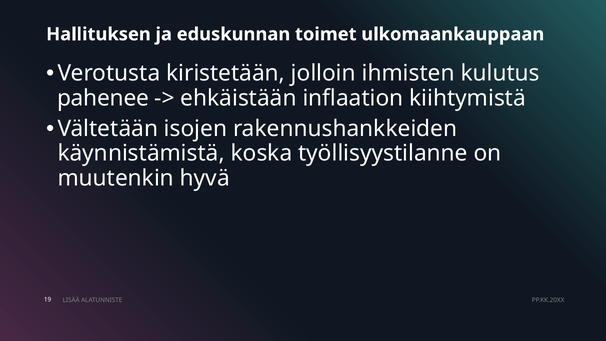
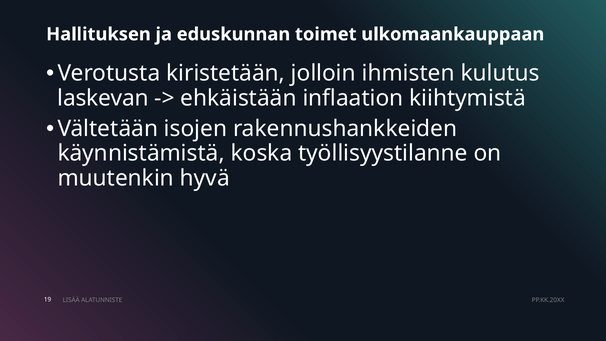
pahenee: pahenee -> laskevan
